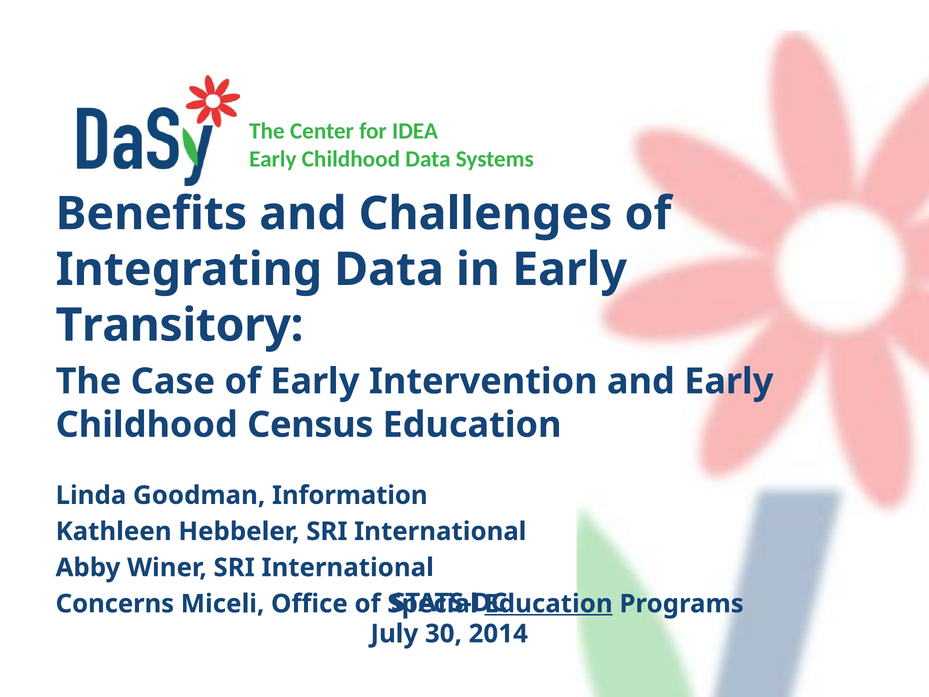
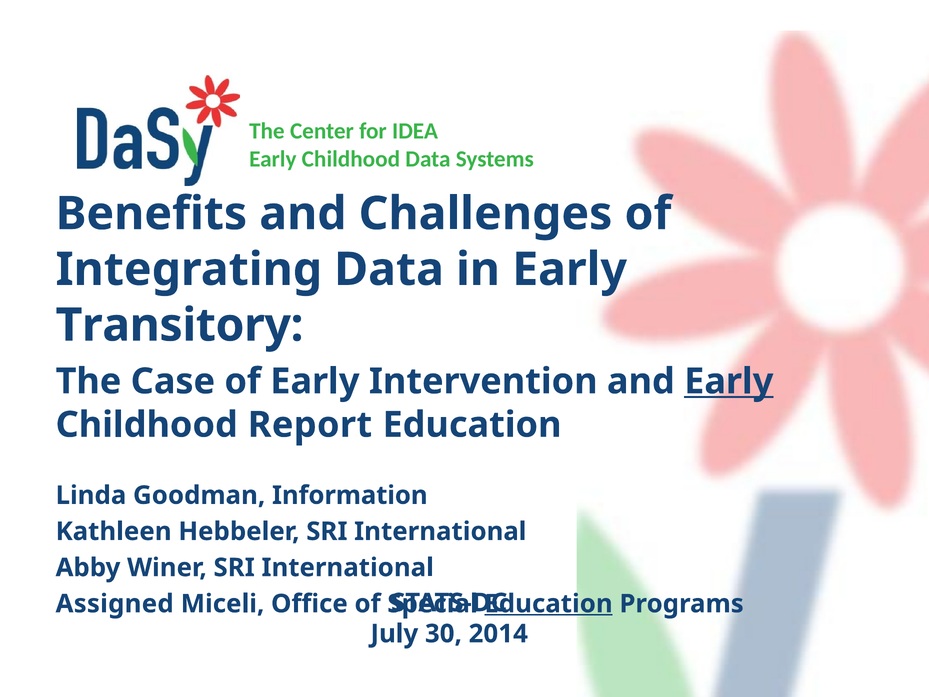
Early at (729, 381) underline: none -> present
Census: Census -> Report
Concerns: Concerns -> Assigned
